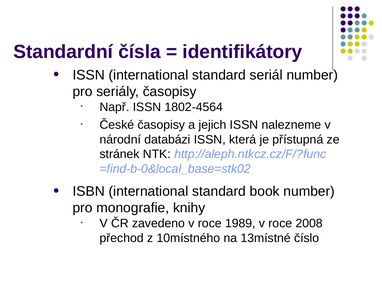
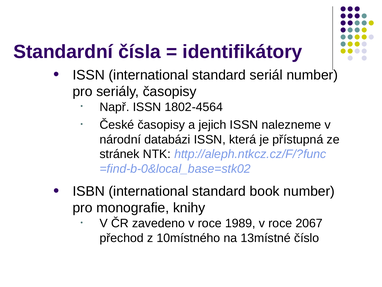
2008: 2008 -> 2067
